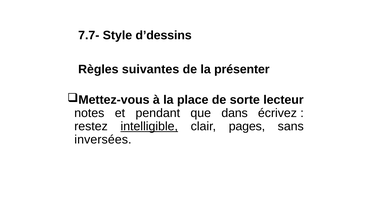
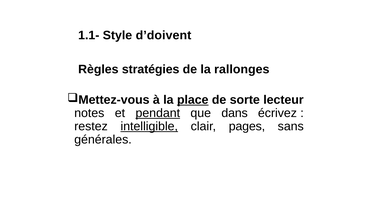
7.7-: 7.7- -> 1.1-
d’dessins: d’dessins -> d’doivent
suivantes: suivantes -> stratégies
présenter: présenter -> rallonges
place underline: none -> present
pendant underline: none -> present
inversées: inversées -> générales
